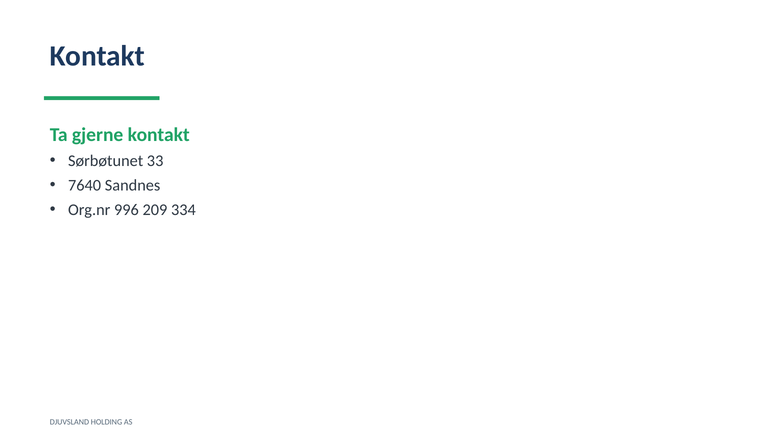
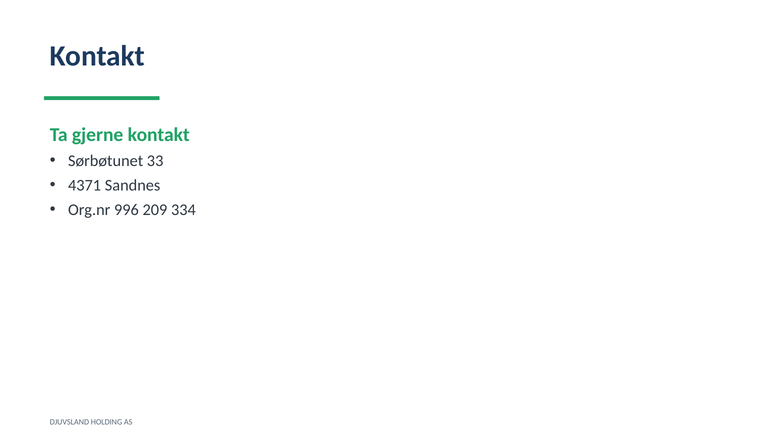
7640: 7640 -> 4371
